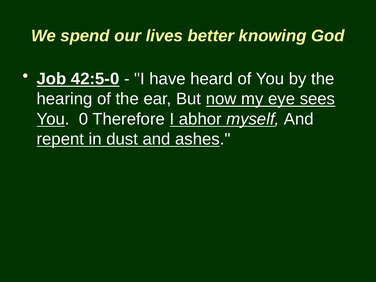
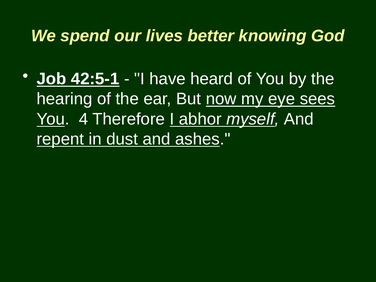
42:5-0: 42:5-0 -> 42:5-1
0: 0 -> 4
